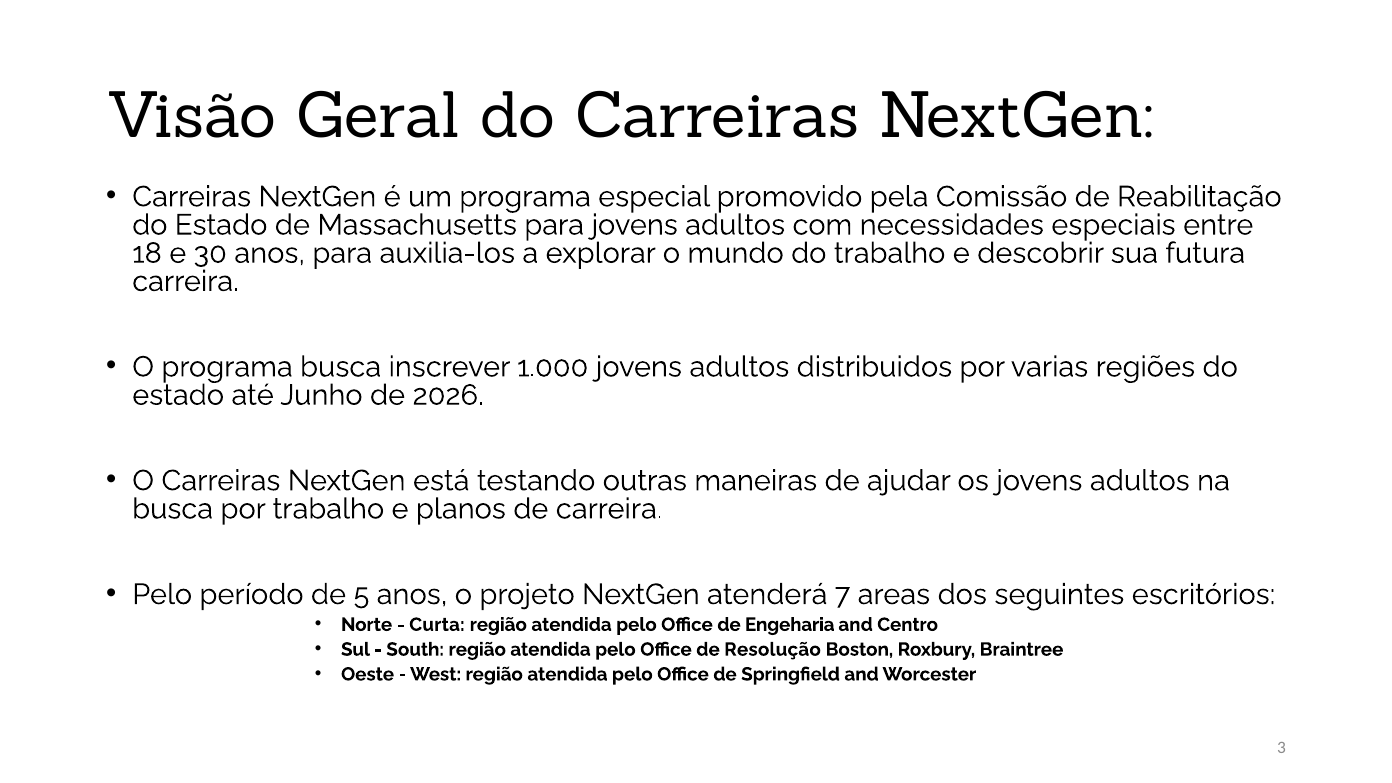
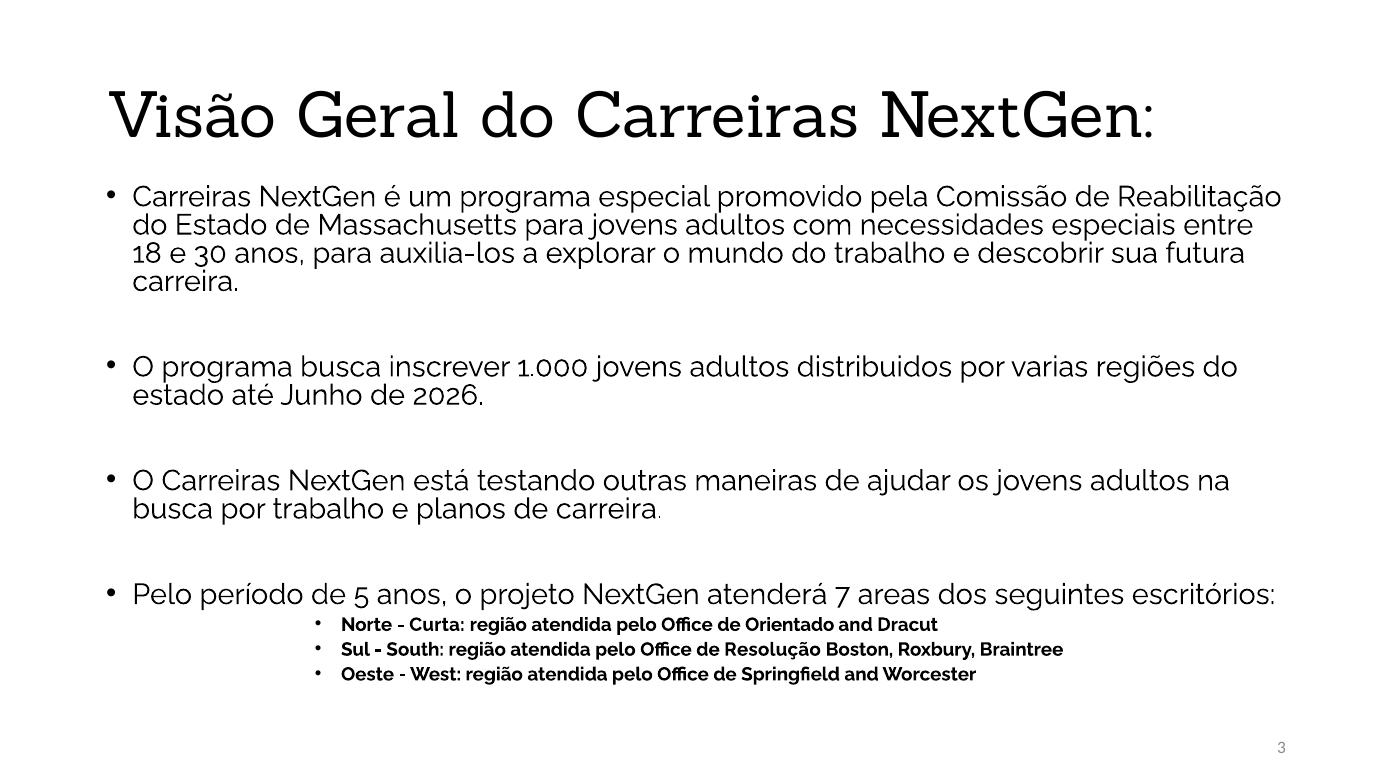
Engeharia: Engeharia -> Orientado
Centro: Centro -> Dracut
